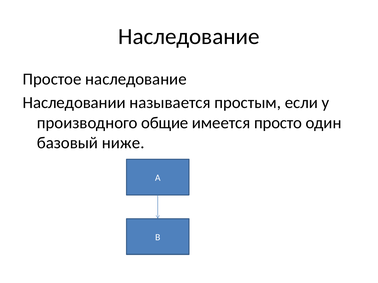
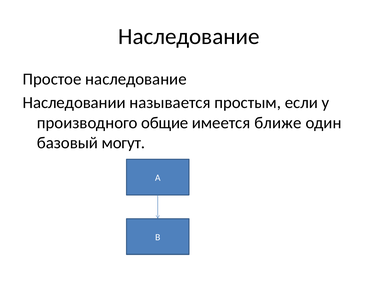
просто: просто -> ближе
ниже: ниже -> могут
